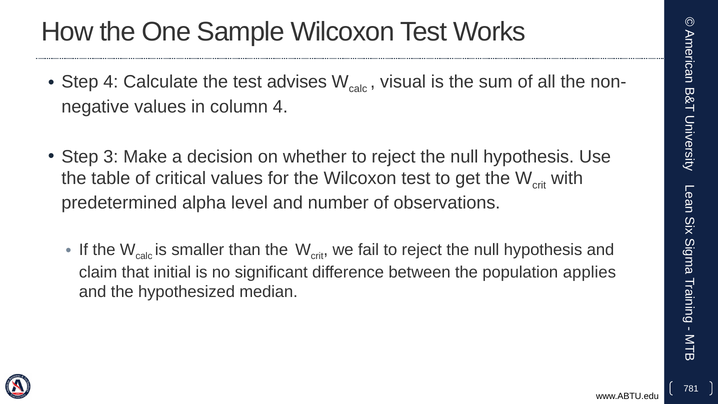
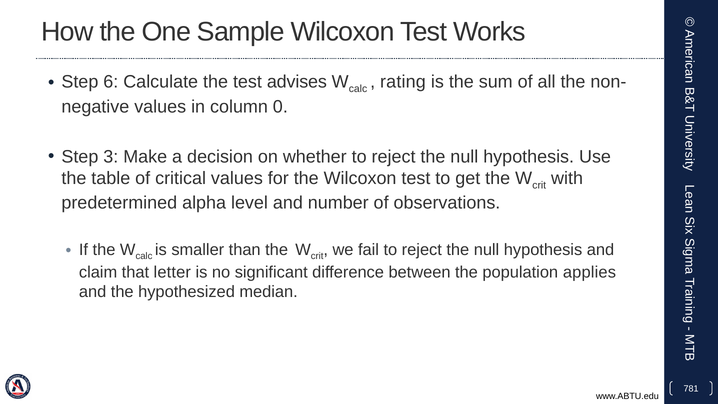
Step 4: 4 -> 6
visual: visual -> rating
column 4: 4 -> 0
initial: initial -> letter
